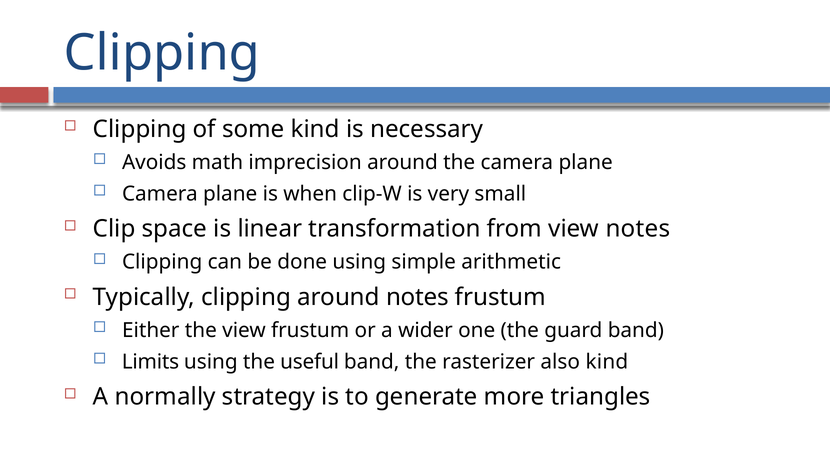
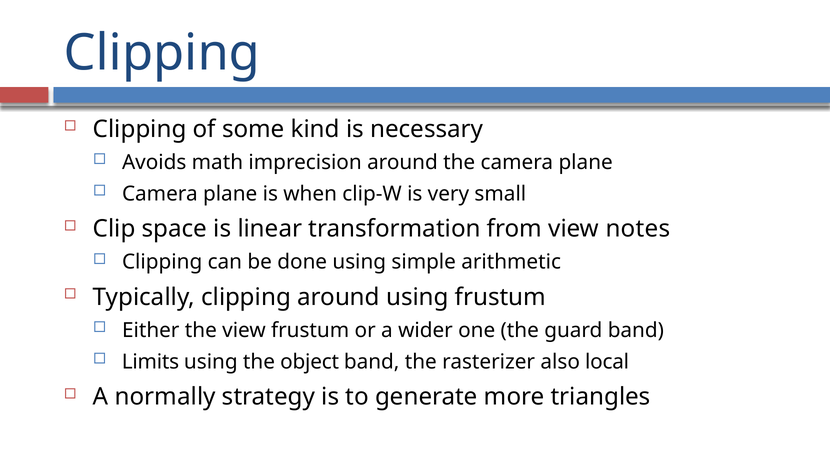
around notes: notes -> using
useful: useful -> object
also kind: kind -> local
